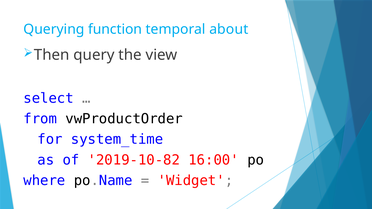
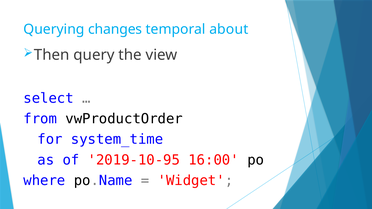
function: function -> changes
2019-10-82: 2019-10-82 -> 2019-10-95
